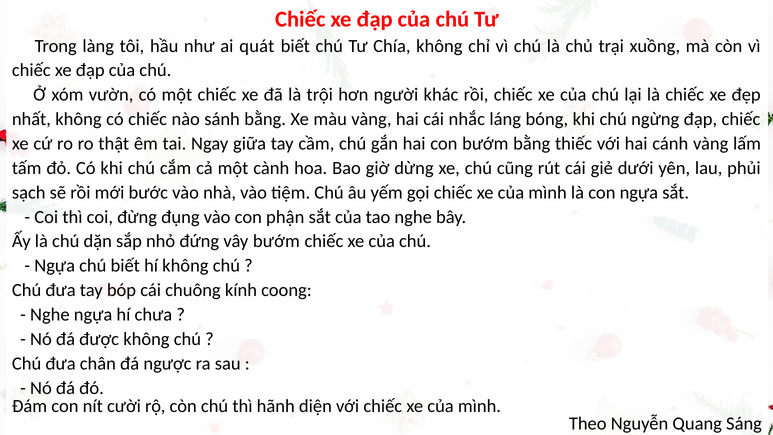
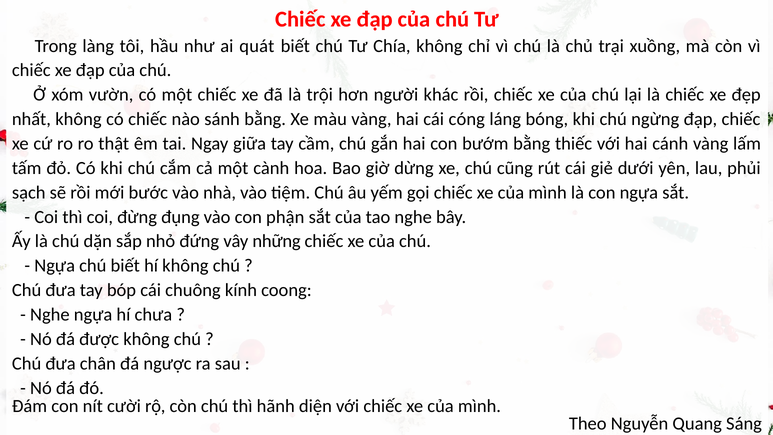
nhắc: nhắc -> cóng
vây bướm: bướm -> những
